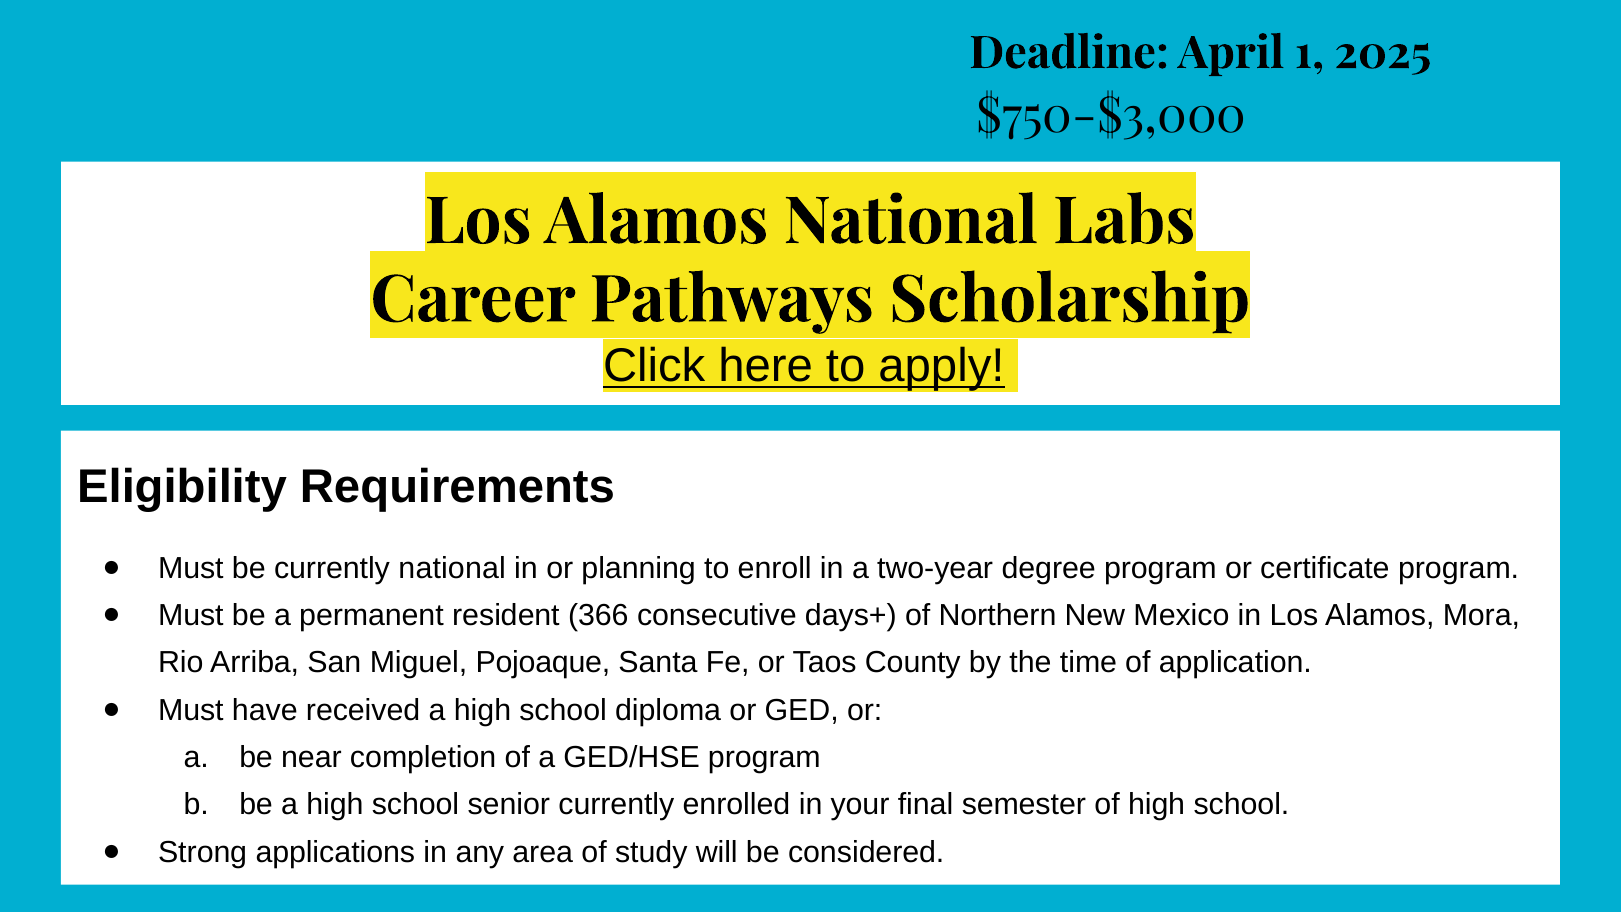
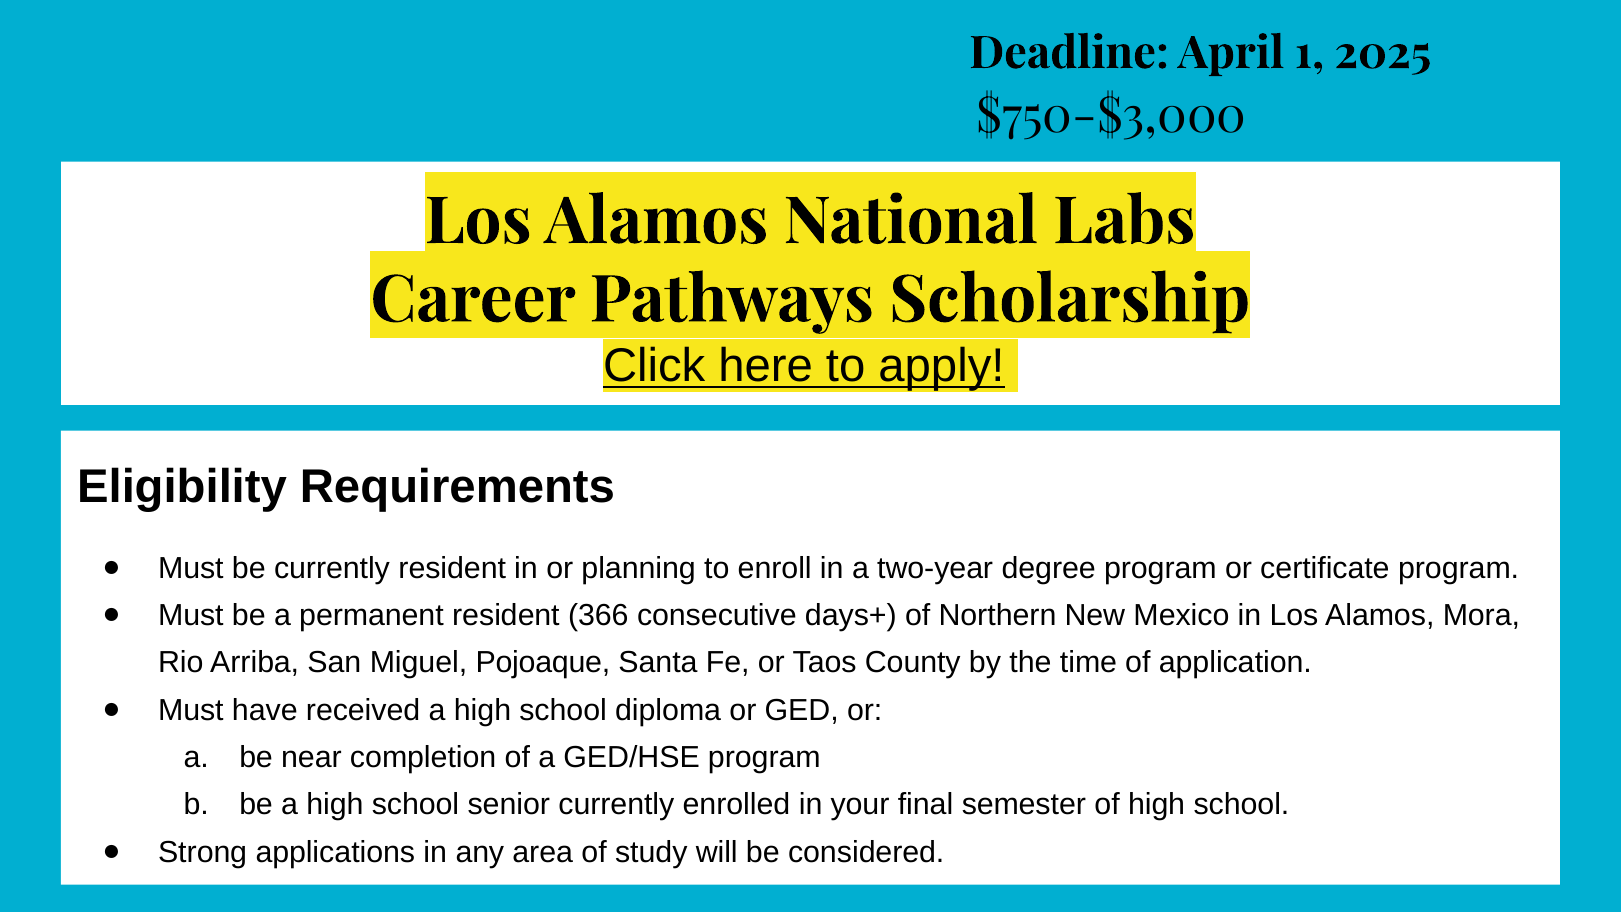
currently national: national -> resident
